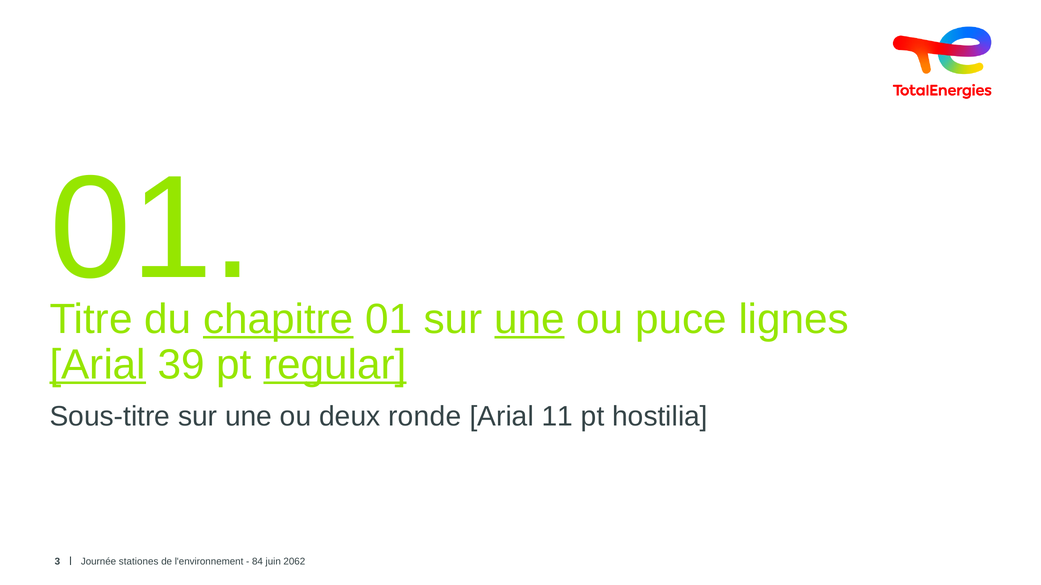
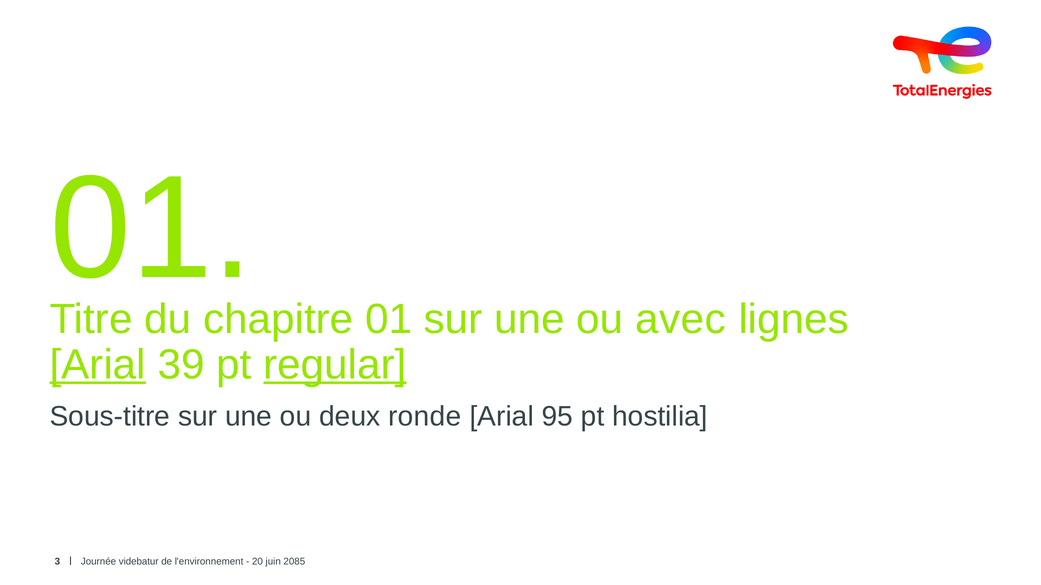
chapitre underline: present -> none
une at (530, 319) underline: present -> none
puce: puce -> avec
11: 11 -> 95
stationes: stationes -> videbatur
84: 84 -> 20
2062: 2062 -> 2085
